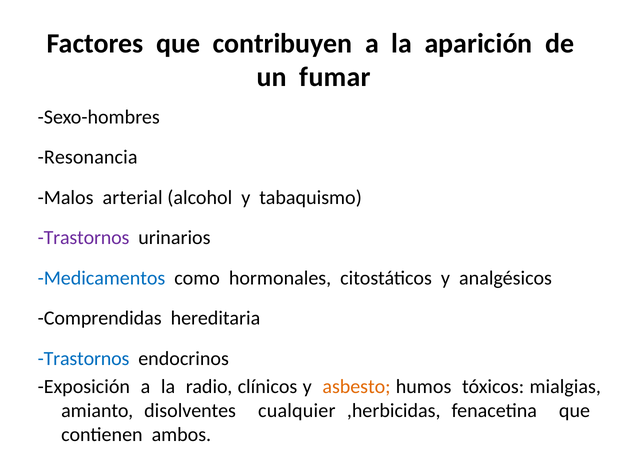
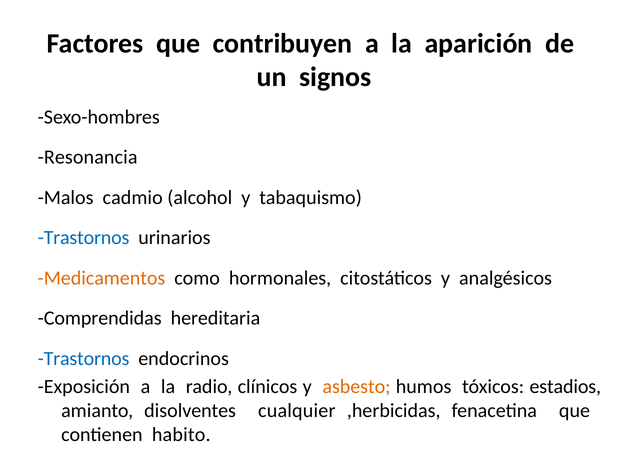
fumar: fumar -> signos
arterial: arterial -> cadmio
Trastornos at (84, 238) colour: purple -> blue
Medicamentos colour: blue -> orange
mialgias: mialgias -> estadios
ambos: ambos -> habito
